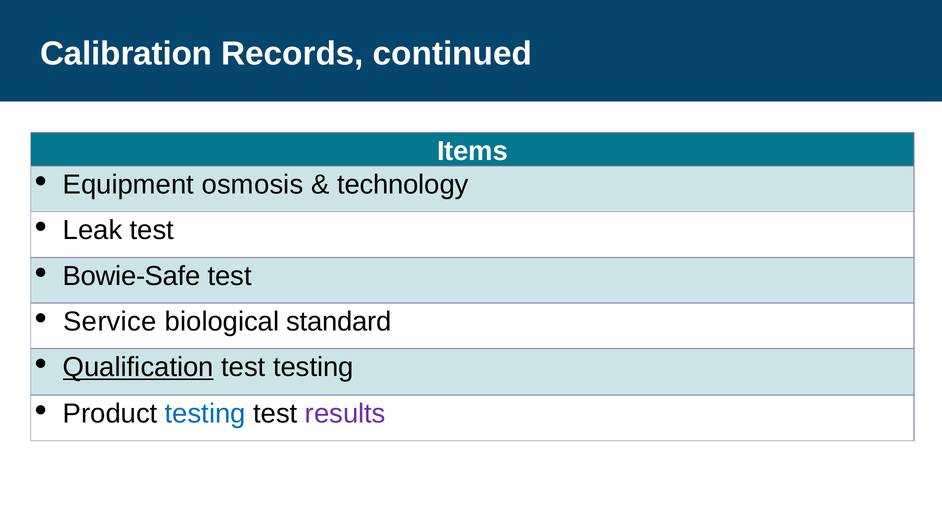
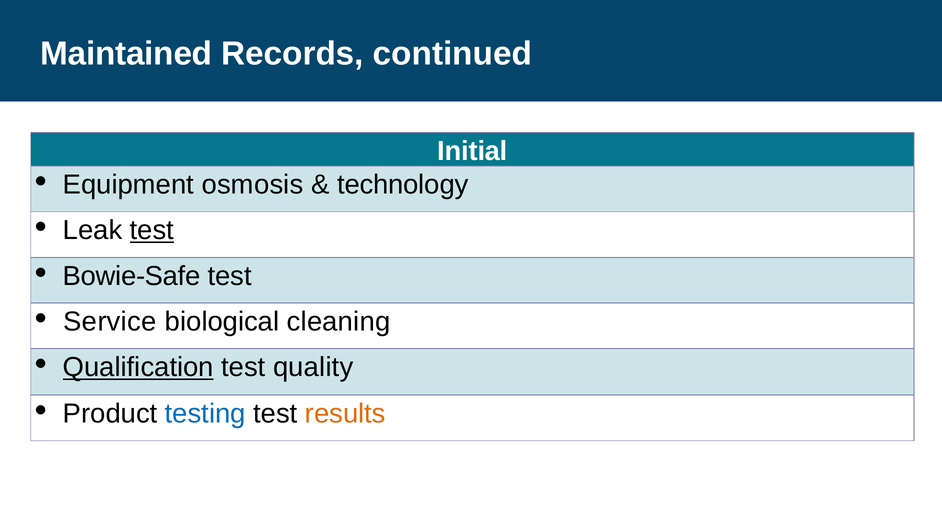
Calibration: Calibration -> Maintained
Items: Items -> Initial
test at (152, 230) underline: none -> present
standard: standard -> cleaning
test testing: testing -> quality
results colour: purple -> orange
